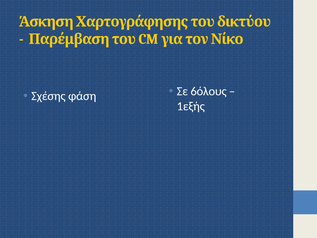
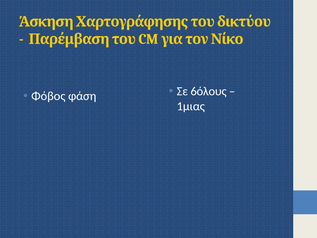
Σχέσης: Σχέσης -> Φόβος
1εξής: 1εξής -> 1μιας
